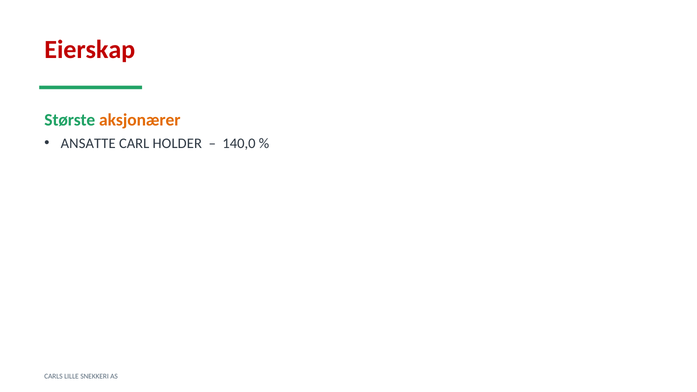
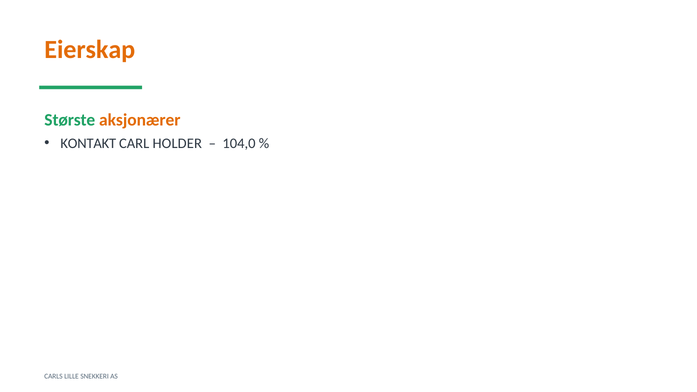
Eierskap colour: red -> orange
ANSATTE: ANSATTE -> KONTAKT
140,0: 140,0 -> 104,0
